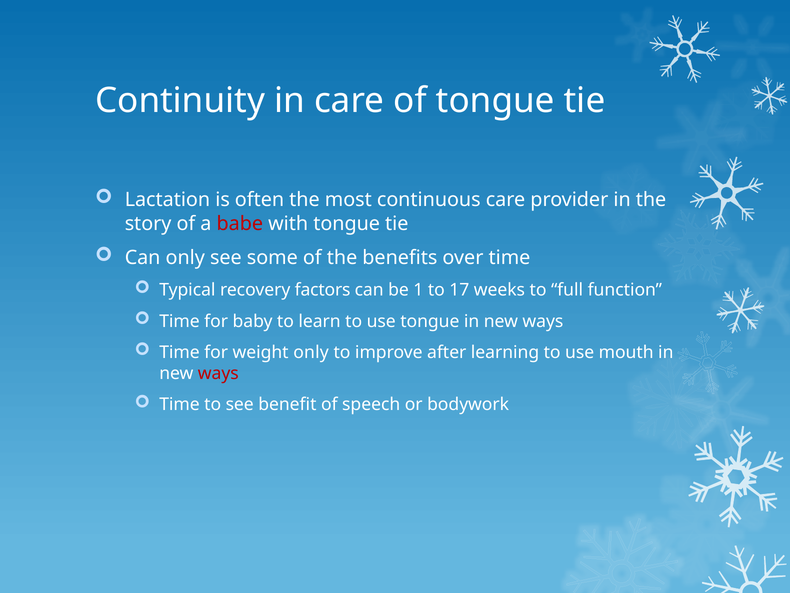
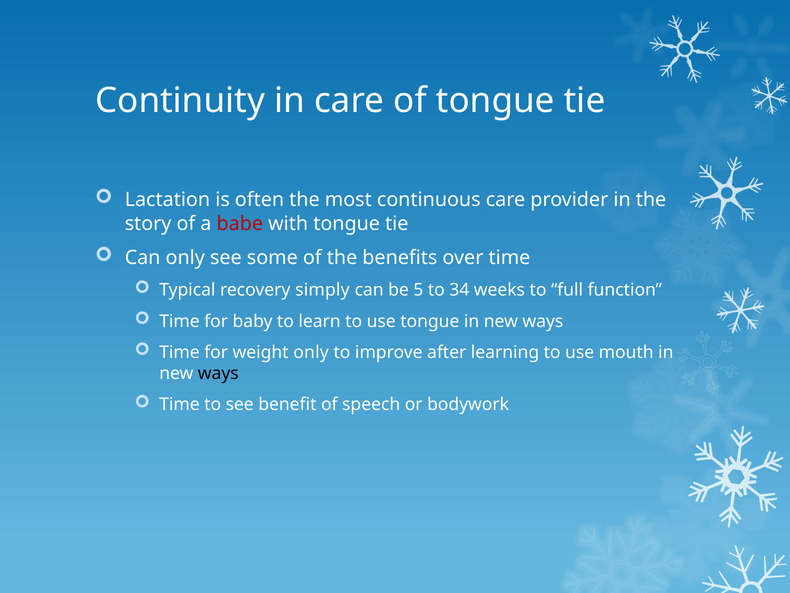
factors: factors -> simply
1: 1 -> 5
17: 17 -> 34
ways at (218, 373) colour: red -> black
